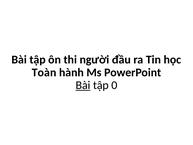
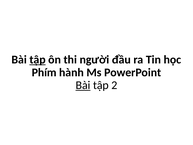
tập at (38, 60) underline: none -> present
Toàn: Toàn -> Phím
0: 0 -> 2
